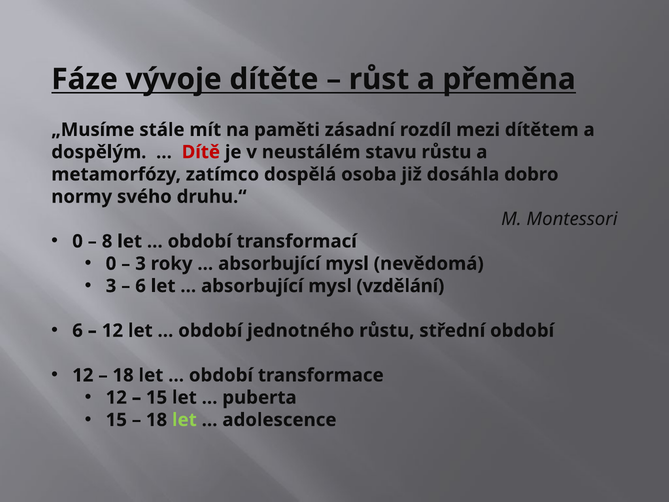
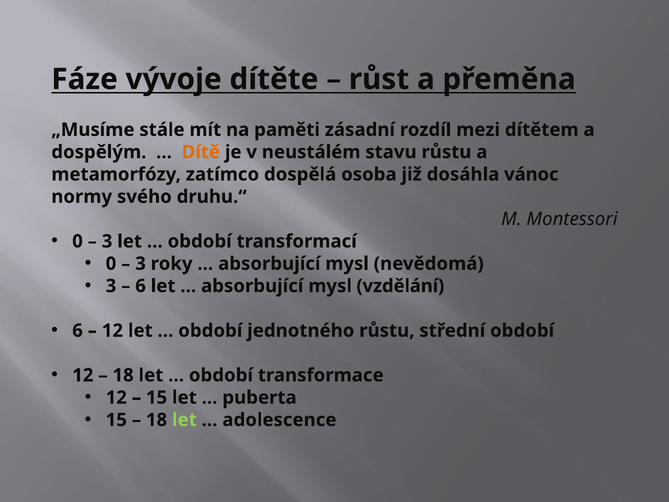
Dítě colour: red -> orange
dobro: dobro -> vánoc
8 at (107, 241): 8 -> 3
